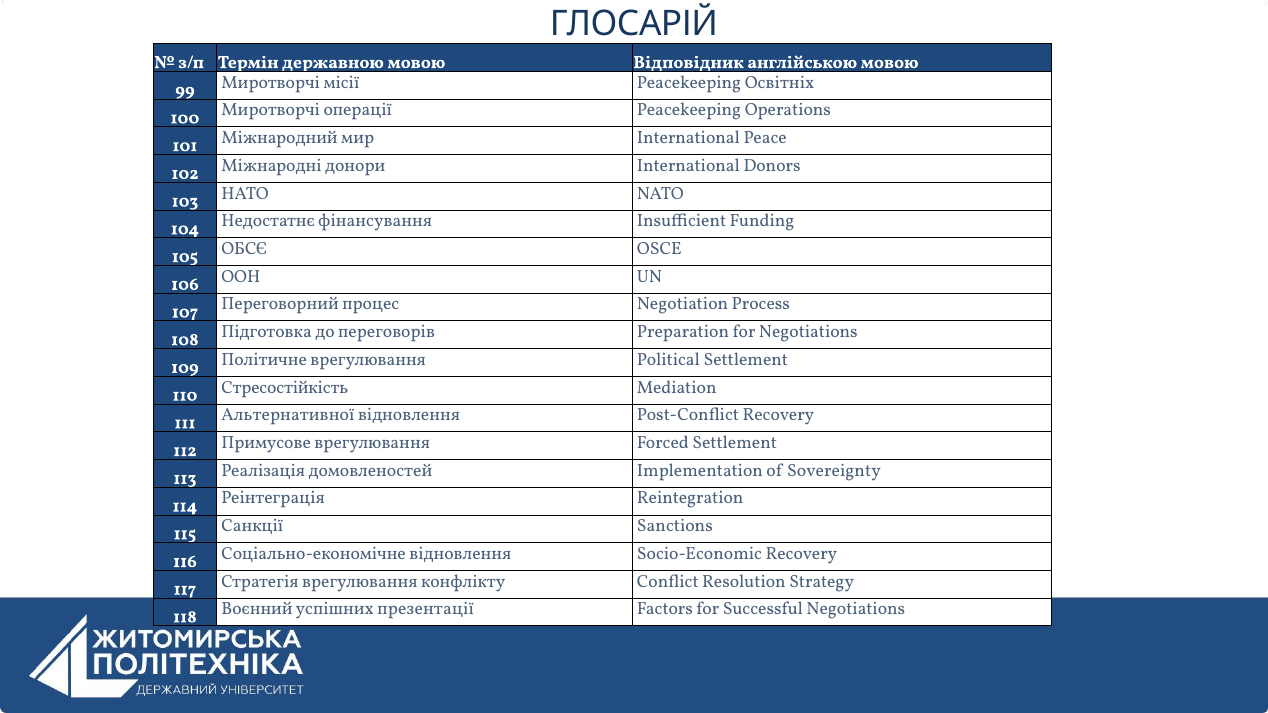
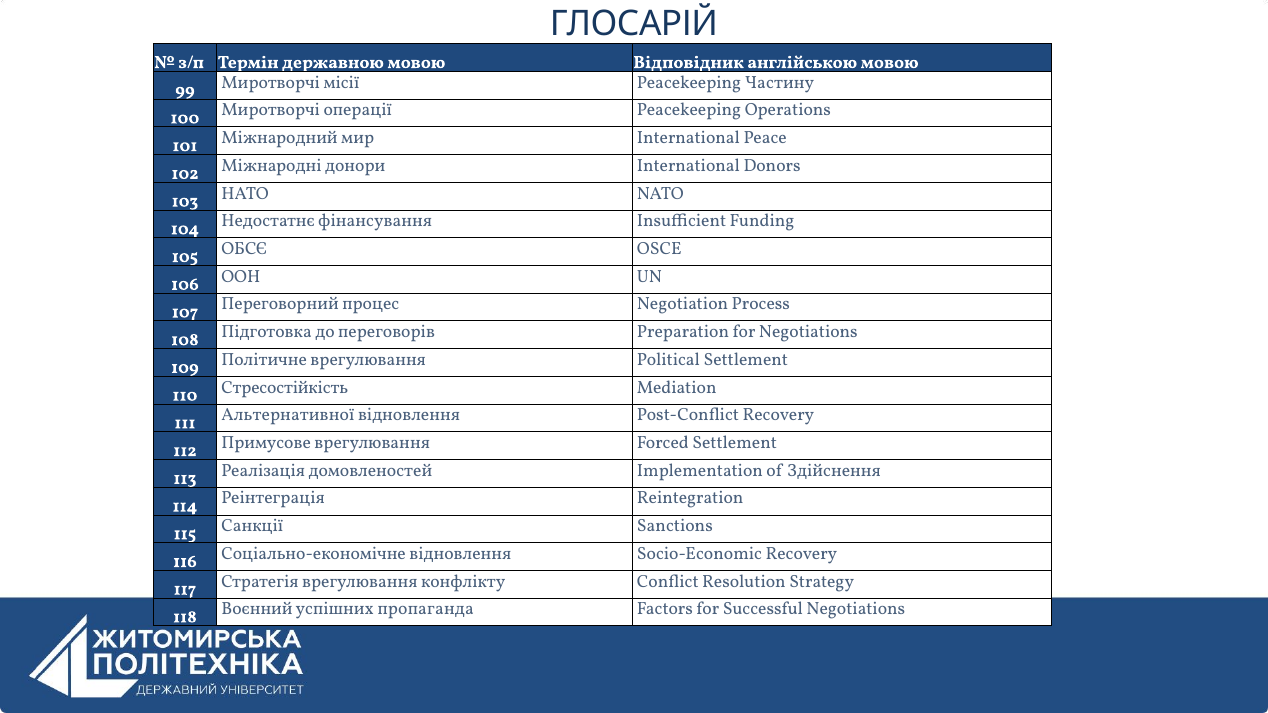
Освітніх: Освітніх -> Частину
Sovereignty: Sovereignty -> Здійснення
презентації: презентації -> пропаганда
